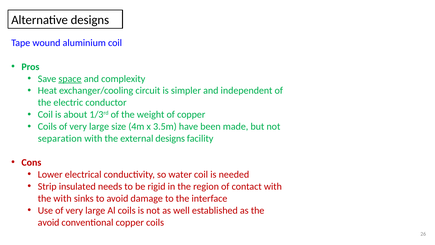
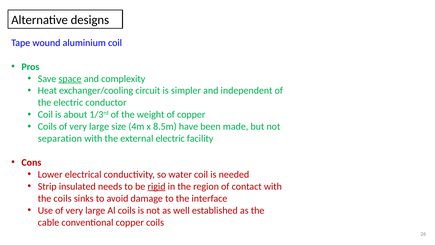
3.5m: 3.5m -> 8.5m
external designs: designs -> electric
rigid underline: none -> present
the with: with -> coils
avoid at (49, 222): avoid -> cable
